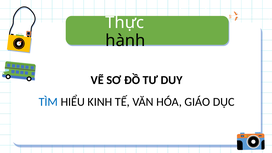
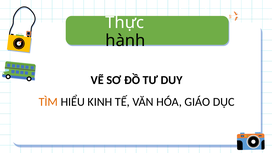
TÌM colour: blue -> orange
